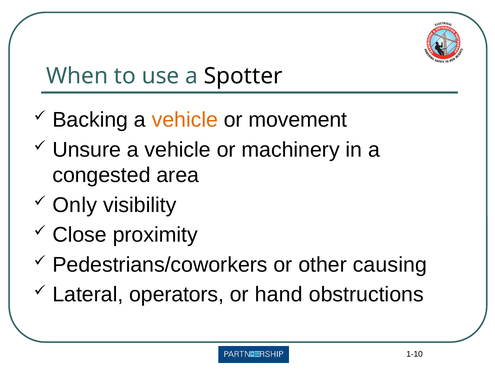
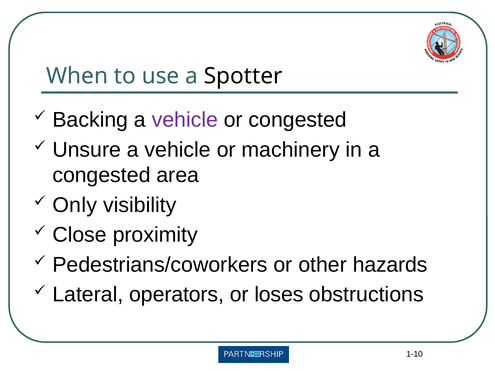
vehicle at (185, 120) colour: orange -> purple
or movement: movement -> congested
causing: causing -> hazards
hand: hand -> loses
